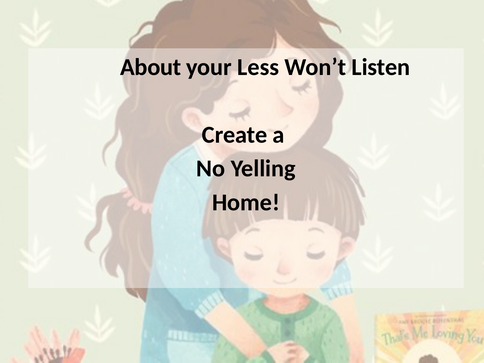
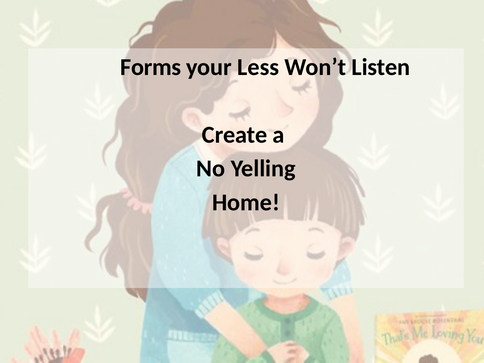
About: About -> Forms
